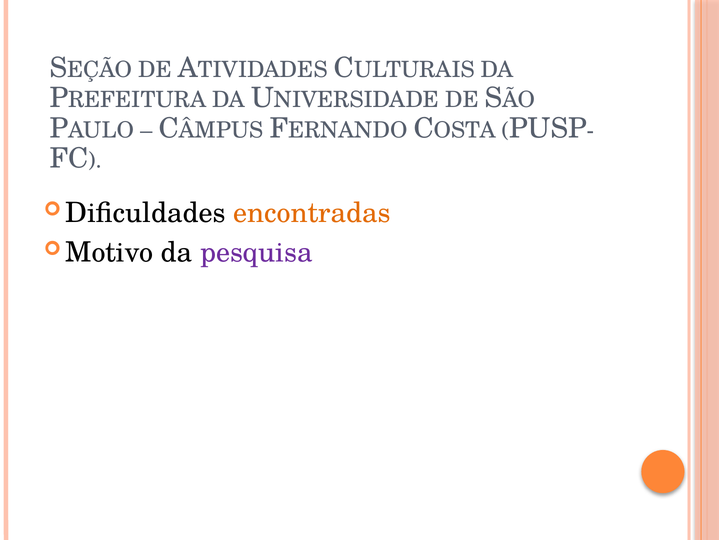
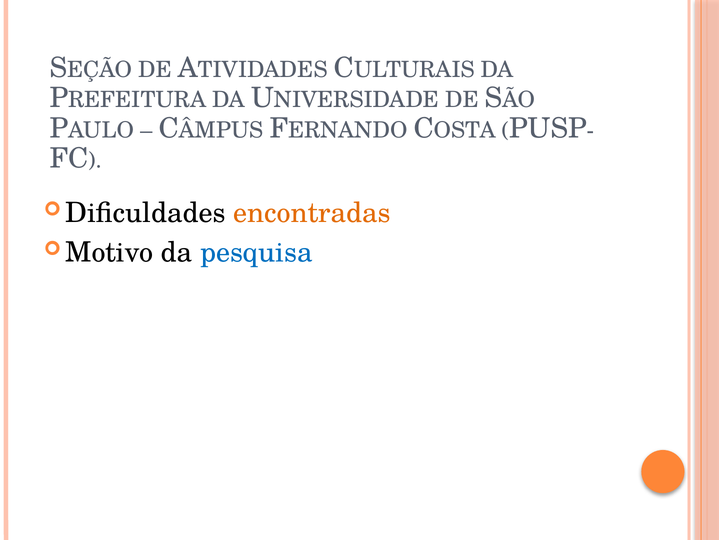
pesquisa colour: purple -> blue
